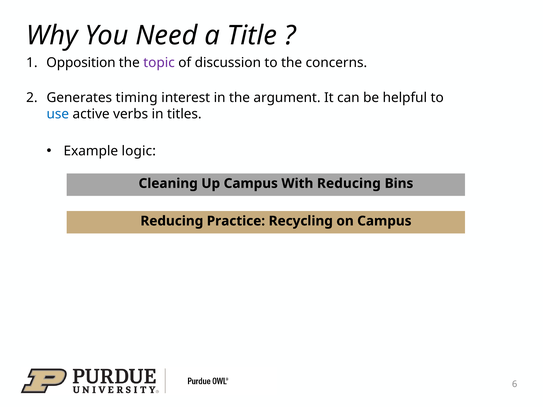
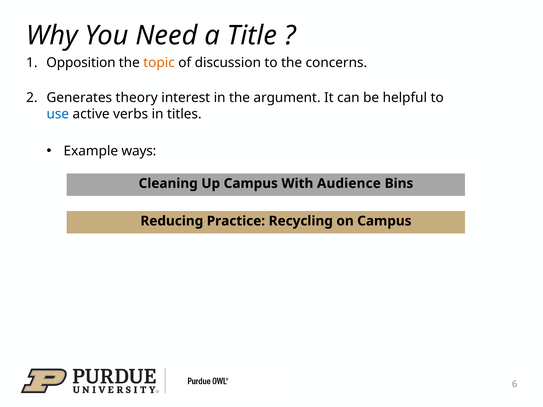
topic colour: purple -> orange
timing: timing -> theory
logic: logic -> ways
With Reducing: Reducing -> Audience
